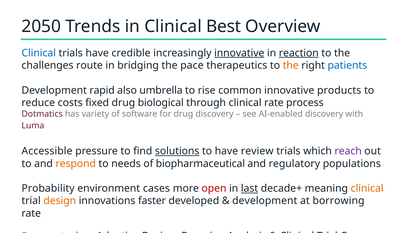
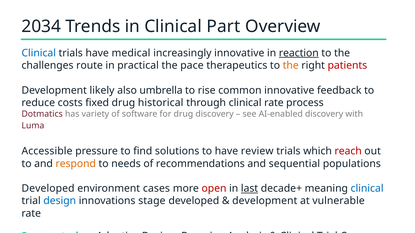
2050: 2050 -> 2034
Best: Best -> Part
credible: credible -> medical
innovative at (239, 53) underline: present -> none
bridging: bridging -> practical
patients colour: blue -> red
rapid: rapid -> likely
products: products -> feedback
biological: biological -> historical
solutions underline: present -> none
reach colour: purple -> red
biopharmaceutical: biopharmaceutical -> recommendations
regulatory: regulatory -> sequential
Probability at (48, 189): Probability -> Developed
clinical at (367, 189) colour: orange -> blue
design at (60, 201) colour: orange -> blue
faster: faster -> stage
borrowing: borrowing -> vulnerable
